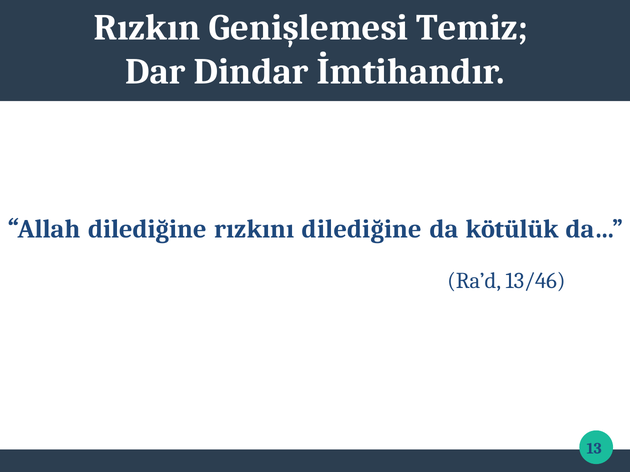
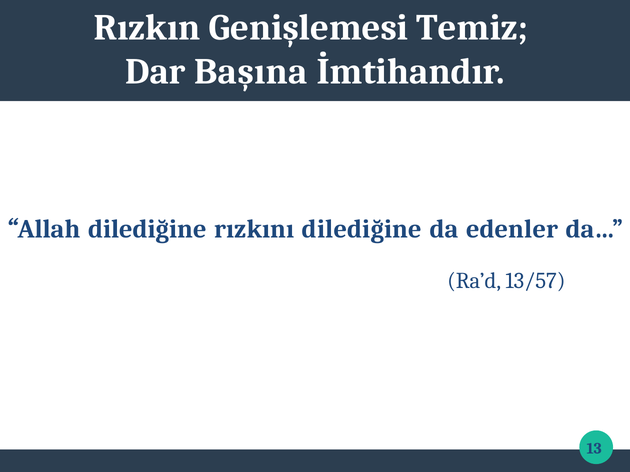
Dindar: Dindar -> Başına
kötülük: kötülük -> edenler
13/46: 13/46 -> 13/57
